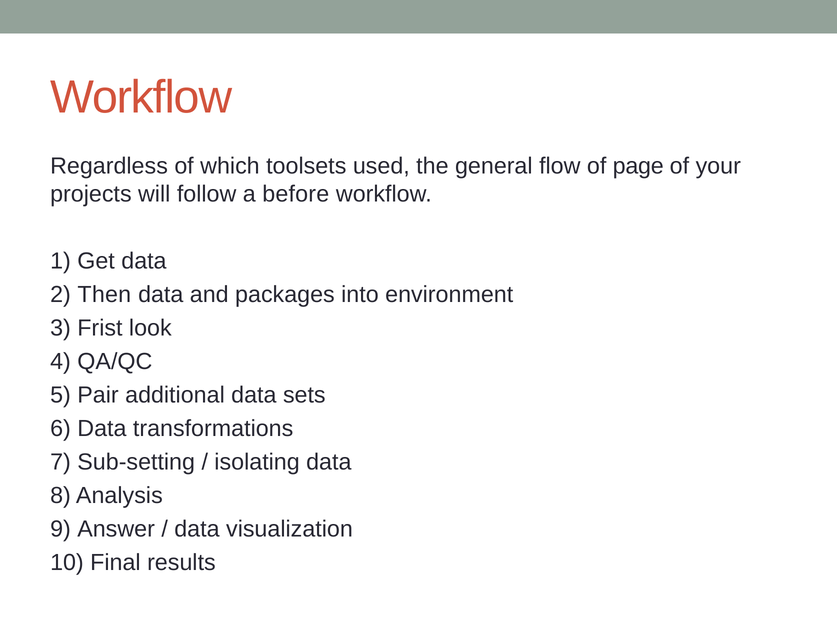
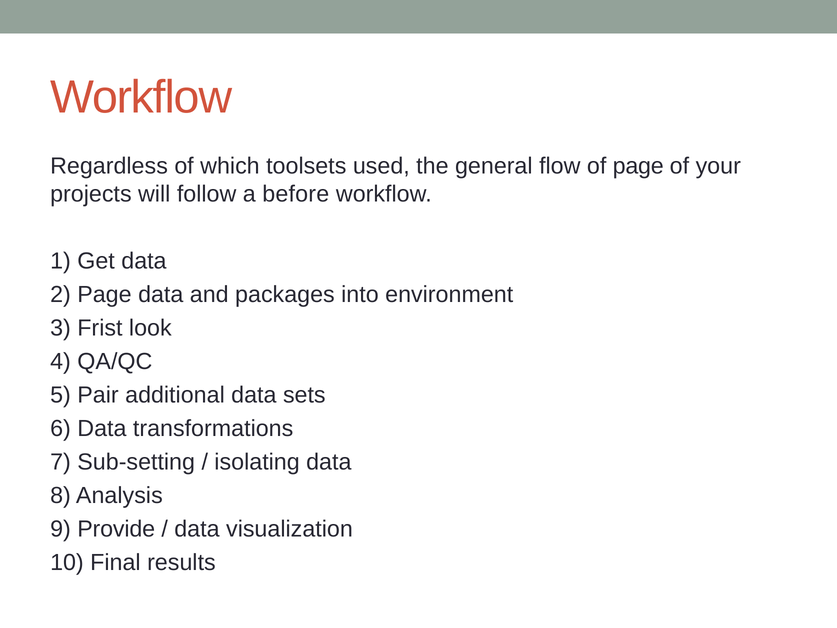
2 Then: Then -> Page
Answer: Answer -> Provide
